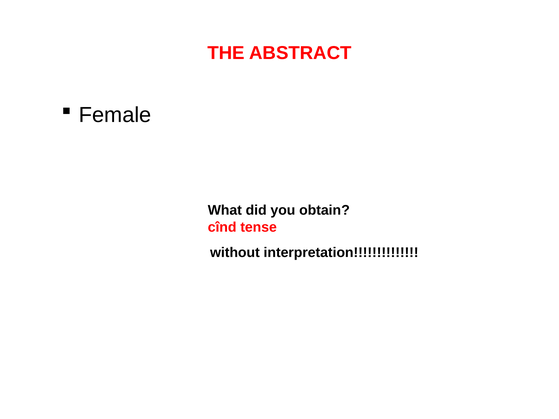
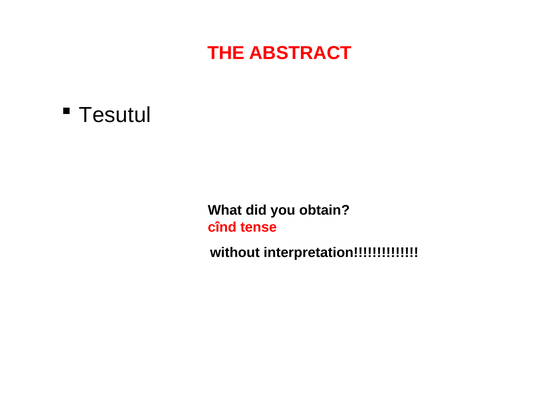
Female: Female -> Tesutul
